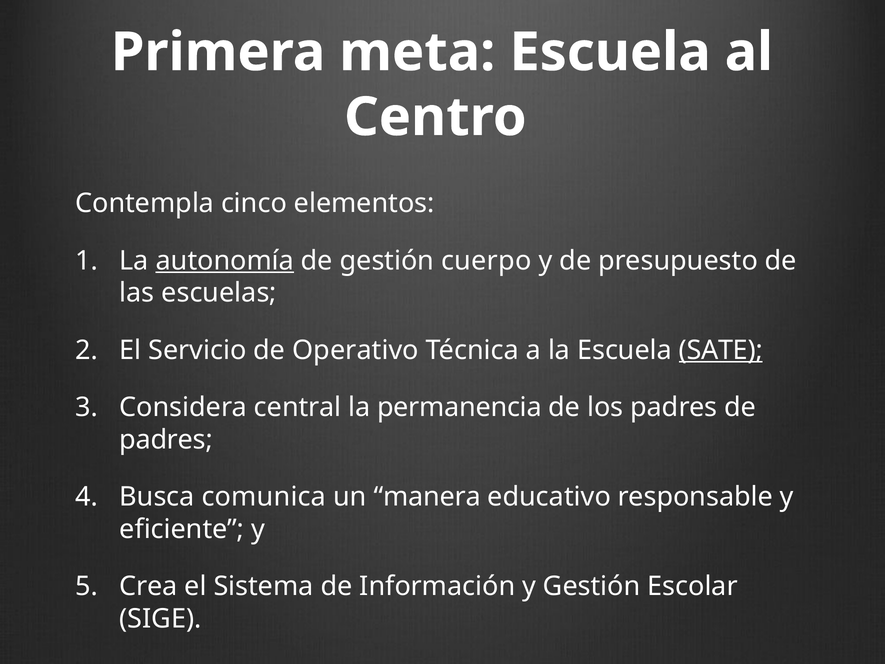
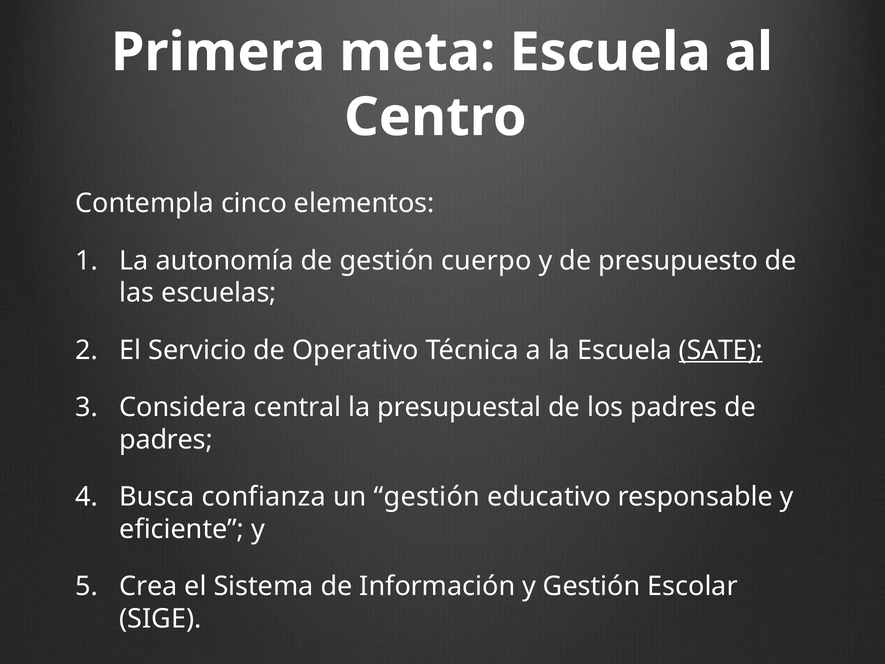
autonomía underline: present -> none
permanencia: permanencia -> presupuestal
comunica: comunica -> confianza
un manera: manera -> gestión
